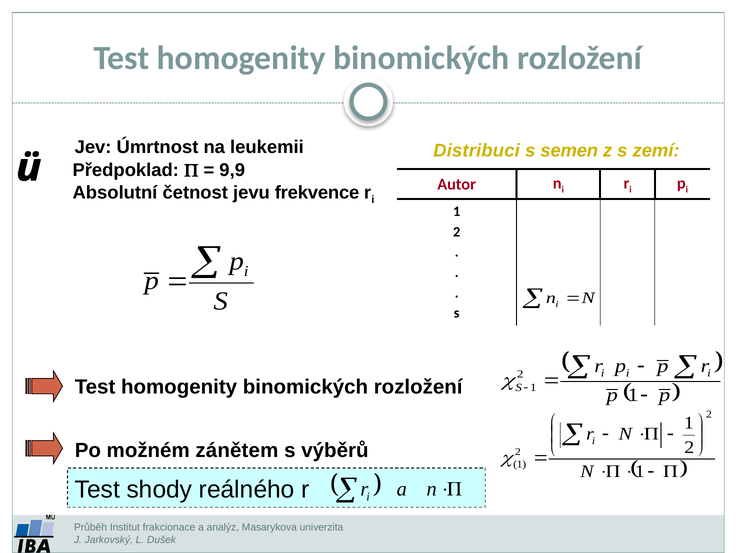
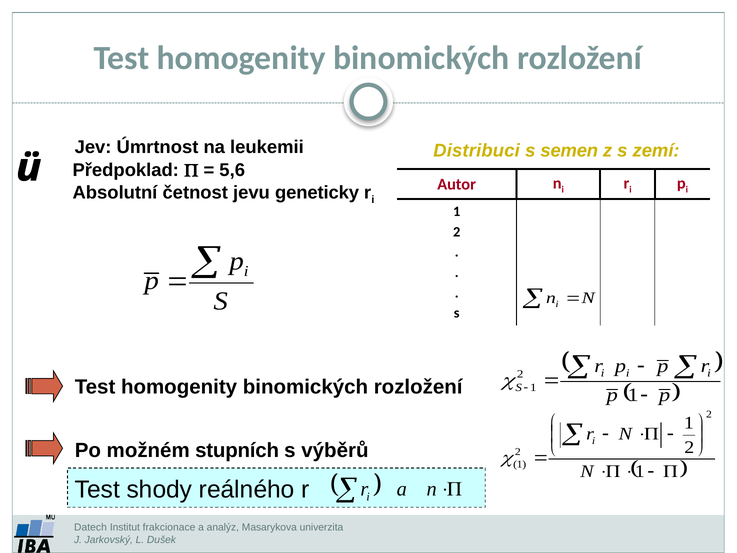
9,9: 9,9 -> 5,6
frekvence: frekvence -> geneticky
zánětem: zánětem -> stupních
Průběh: Průběh -> Datech
